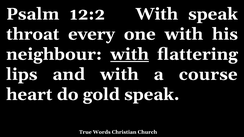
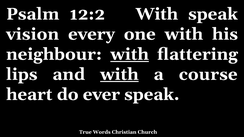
throat: throat -> vision
with at (119, 74) underline: none -> present
gold: gold -> ever
